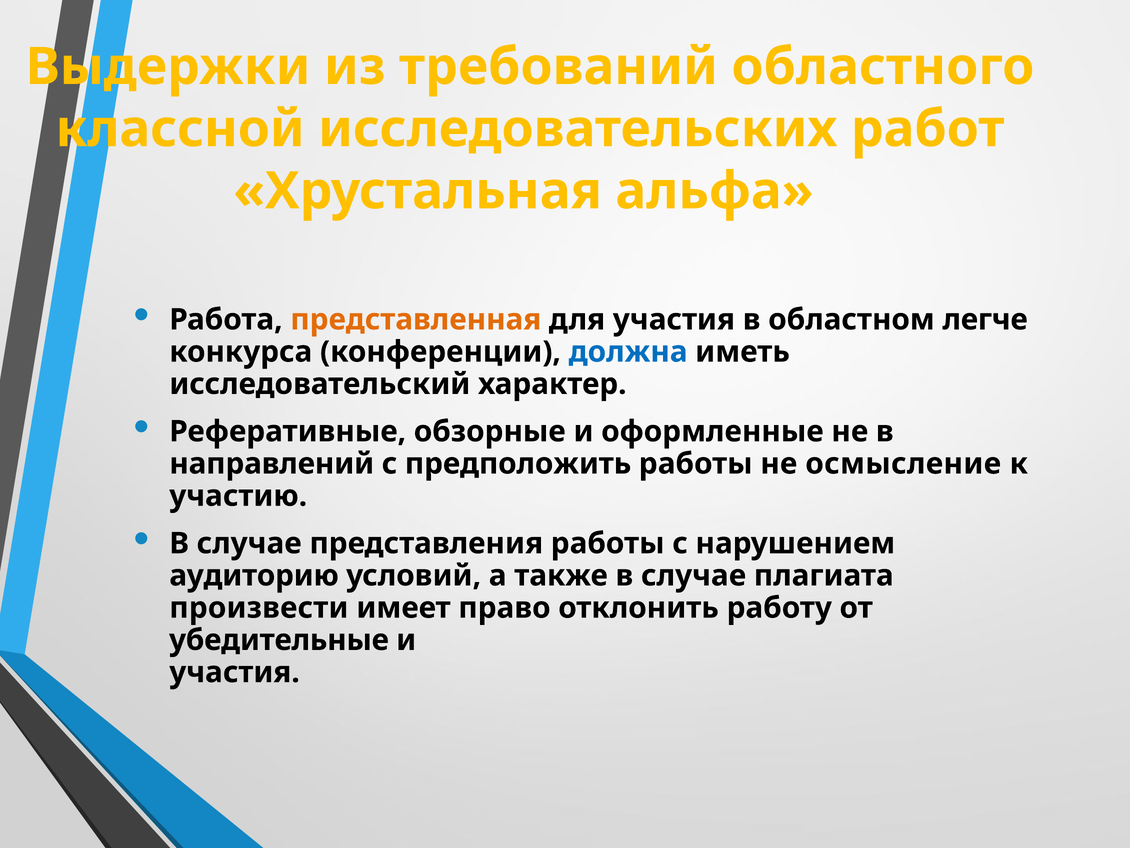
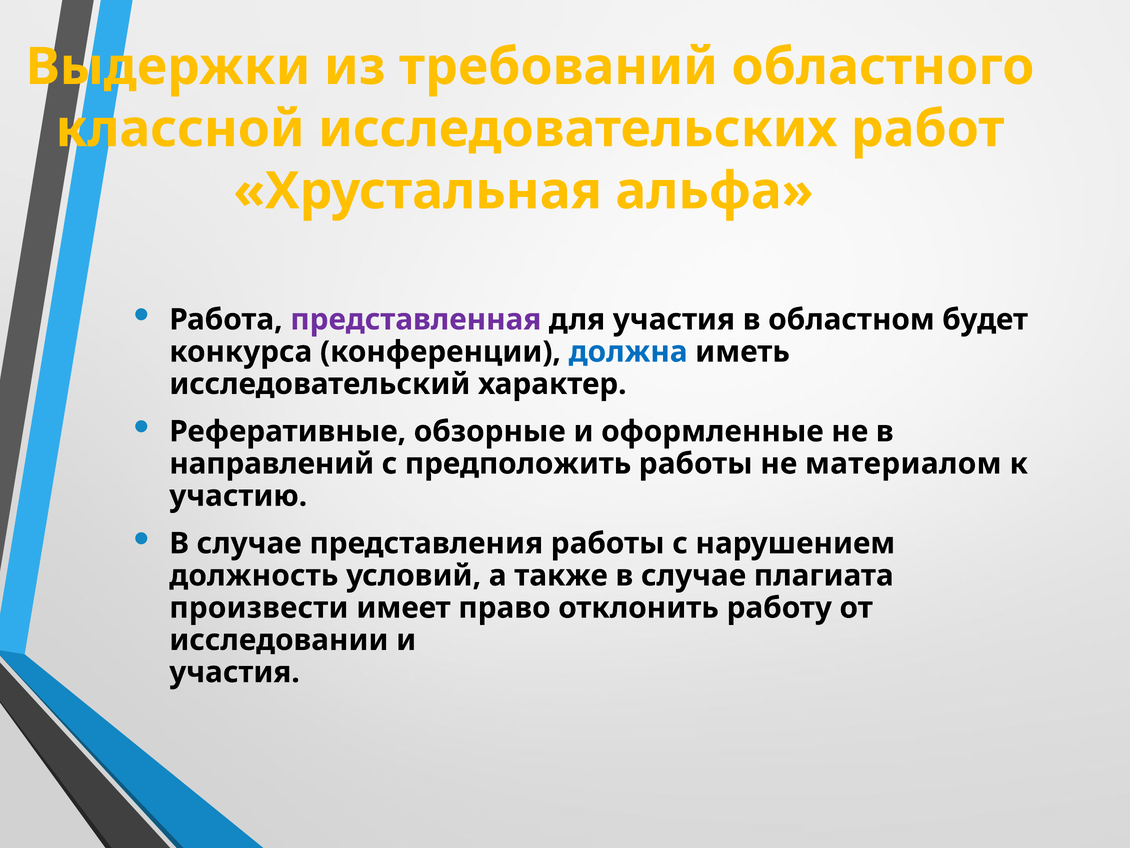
представленная colour: orange -> purple
легче: легче -> будет
осмысление: осмысление -> материалом
аудиторию: аудиторию -> должность
убедительные: убедительные -> исследовании
